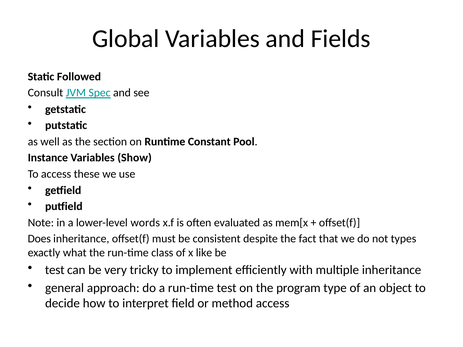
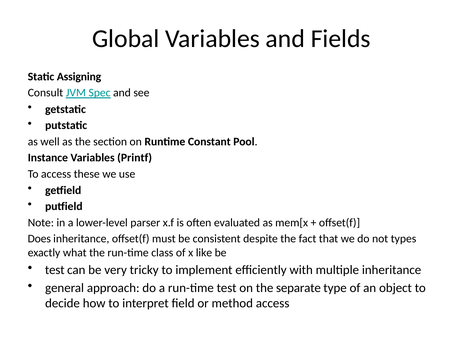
Followed: Followed -> Assigning
Show: Show -> Printf
words: words -> parser
program: program -> separate
